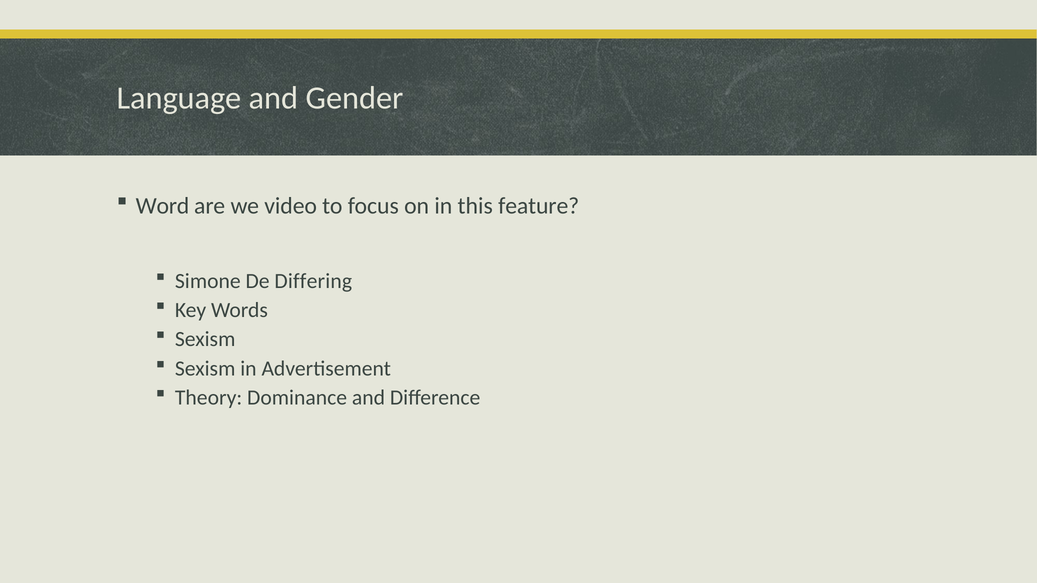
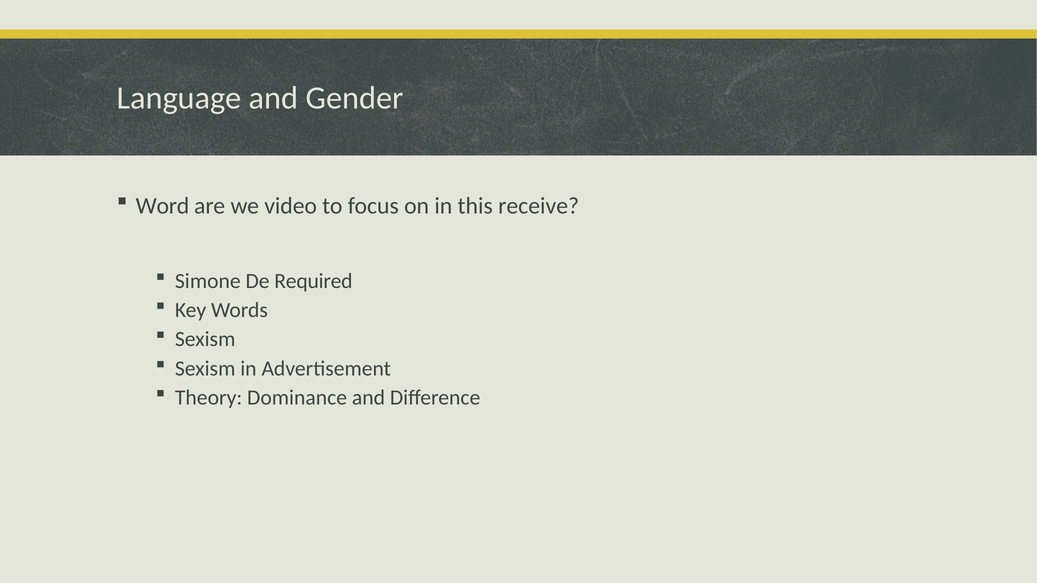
feature: feature -> receive
Differing: Differing -> Required
